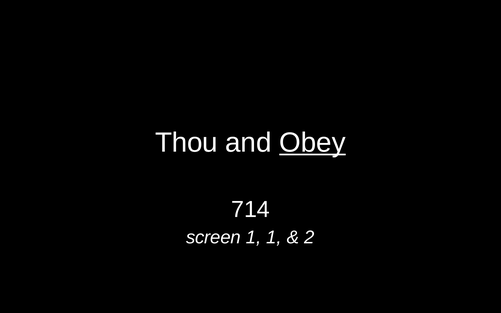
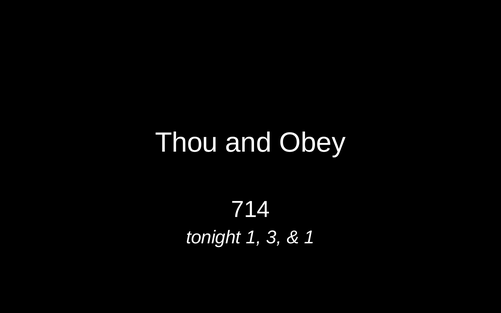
Obey underline: present -> none
screen: screen -> tonight
1 1: 1 -> 3
2 at (309, 238): 2 -> 1
